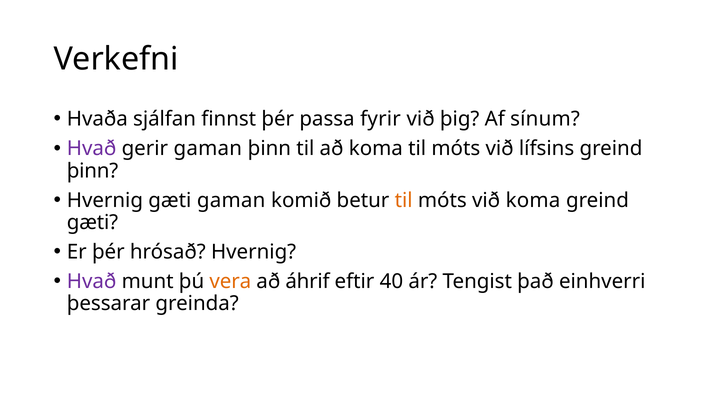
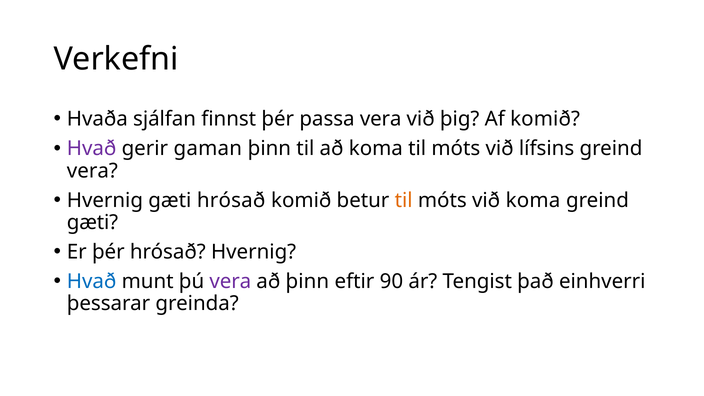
passa fyrir: fyrir -> vera
Af sínum: sínum -> komið
þinn at (92, 171): þinn -> vera
gæti gaman: gaman -> hrósað
Hvað at (92, 281) colour: purple -> blue
vera at (230, 281) colour: orange -> purple
að áhrif: áhrif -> þinn
40: 40 -> 90
